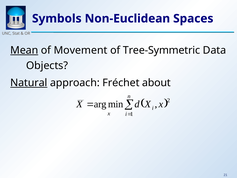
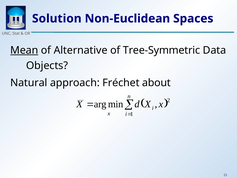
Symbols: Symbols -> Solution
Movement: Movement -> Alternative
Natural underline: present -> none
